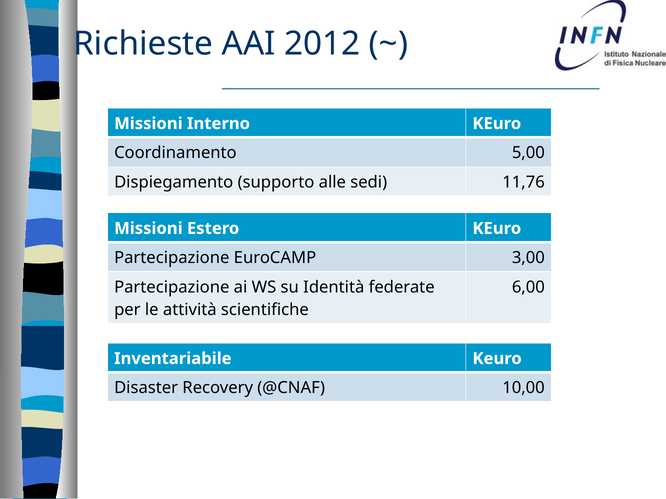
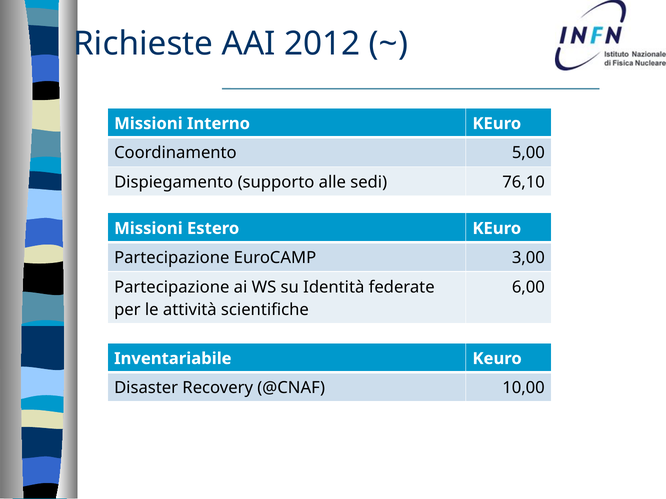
11,76: 11,76 -> 76,10
